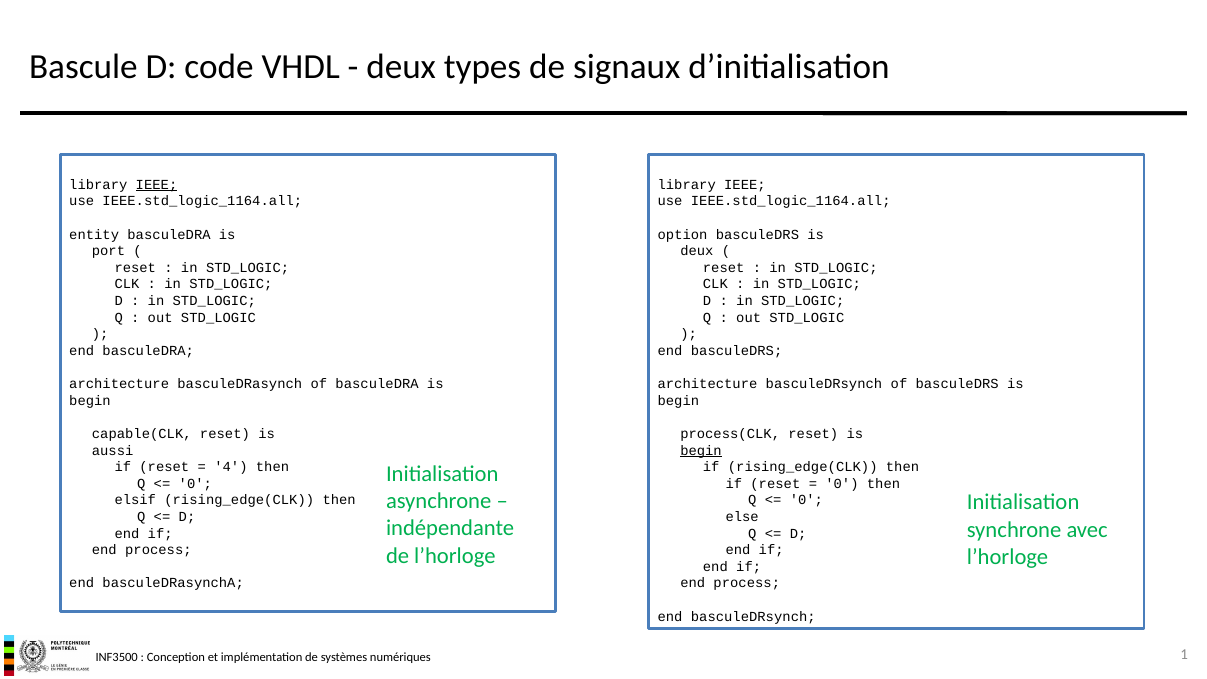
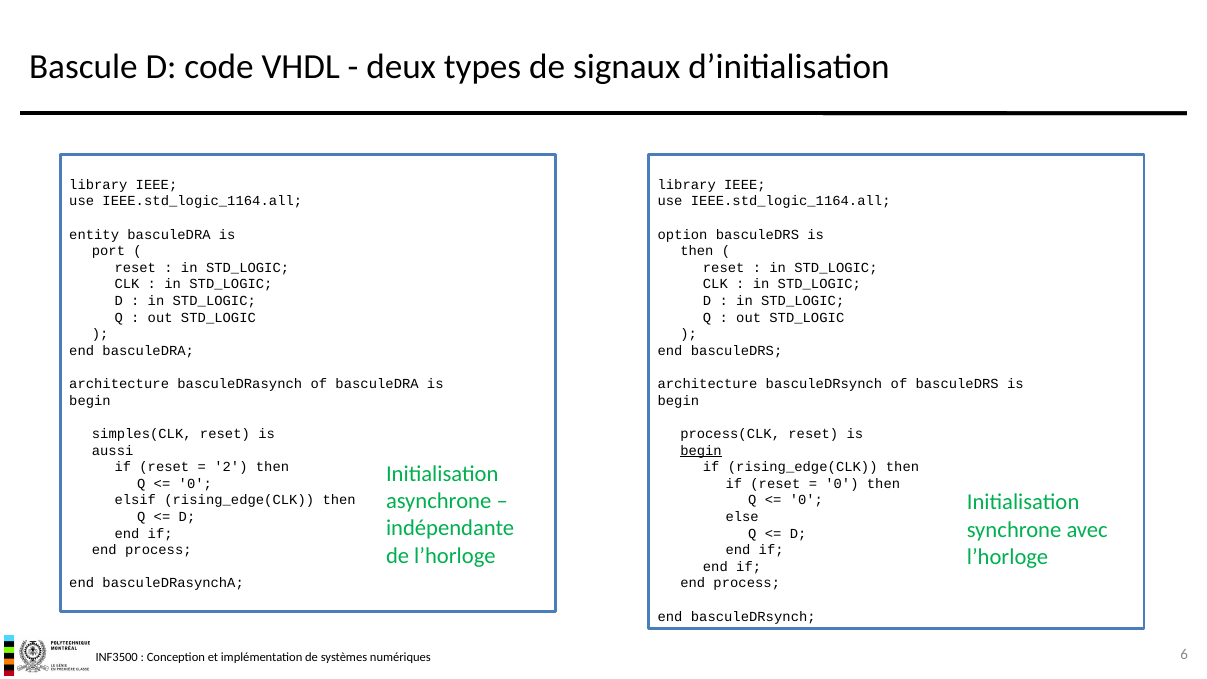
IEEE at (157, 185) underline: present -> none
deux at (697, 251): deux -> then
capable(CLK: capable(CLK -> simples(CLK
4: 4 -> 2
1: 1 -> 6
